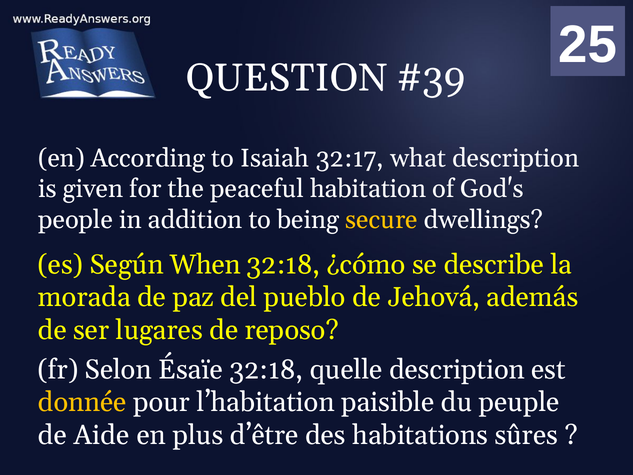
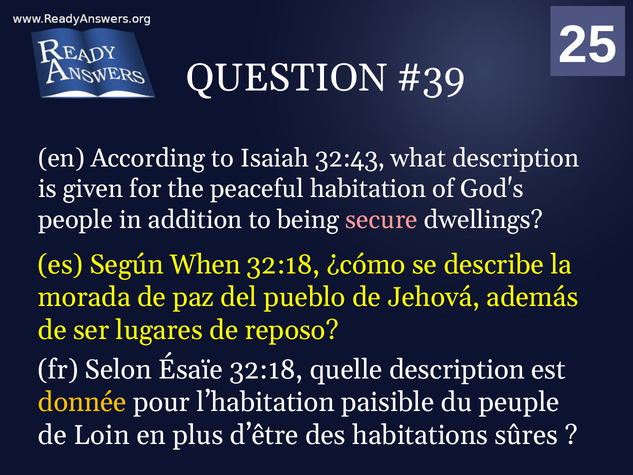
32:17: 32:17 -> 32:43
secure colour: yellow -> pink
Aide: Aide -> Loin
